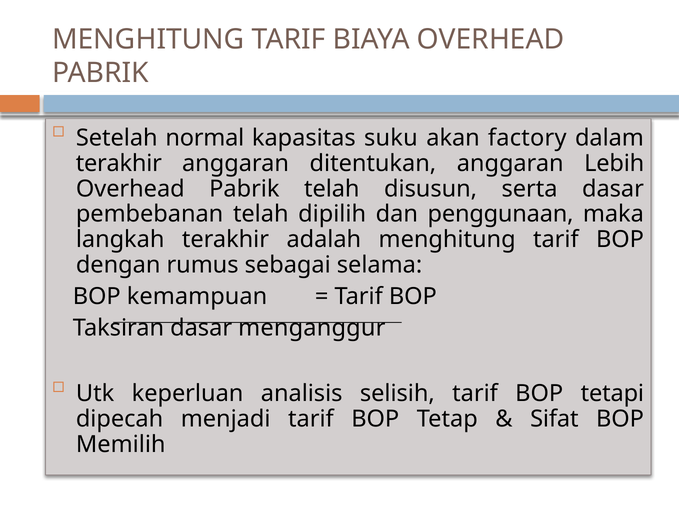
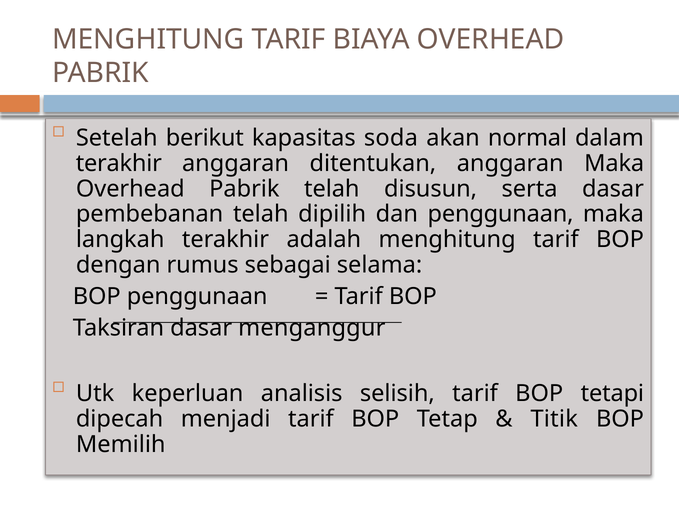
normal: normal -> berikut
suku: suku -> soda
factory: factory -> normal
anggaran Lebih: Lebih -> Maka
BOP kemampuan: kemampuan -> penggunaan
Sifat: Sifat -> Titik
